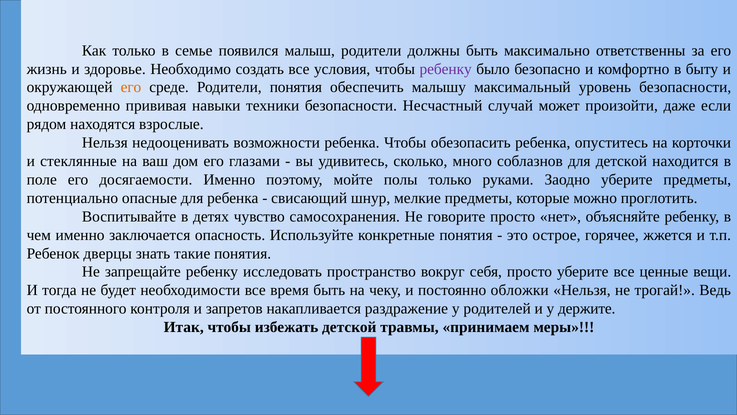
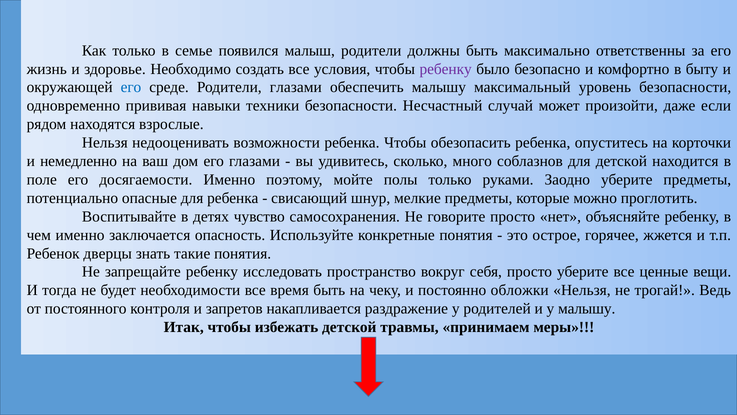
его at (131, 87) colour: orange -> blue
Родители понятия: понятия -> глазами
стеклянные: стеклянные -> немедленно
у держите: держите -> малышу
